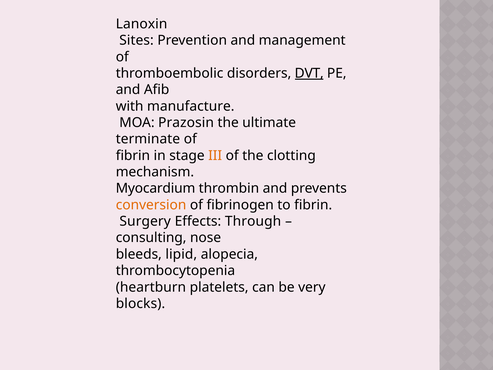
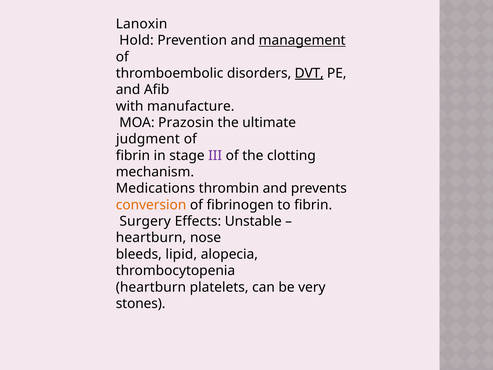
Sites: Sites -> Hold
management underline: none -> present
terminate: terminate -> judgment
III colour: orange -> purple
Myocardium: Myocardium -> Medications
Through: Through -> Unstable
consulting at (151, 238): consulting -> heartburn
blocks: blocks -> stones
